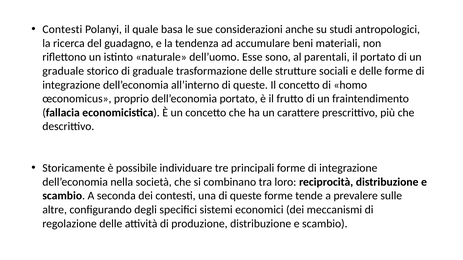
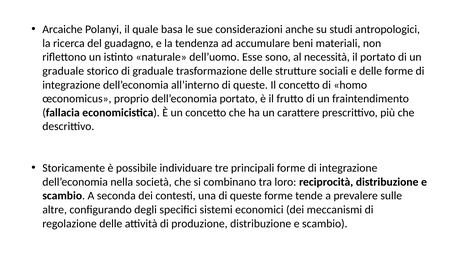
Contesti at (62, 29): Contesti -> Arcaiche
parentali: parentali -> necessità
